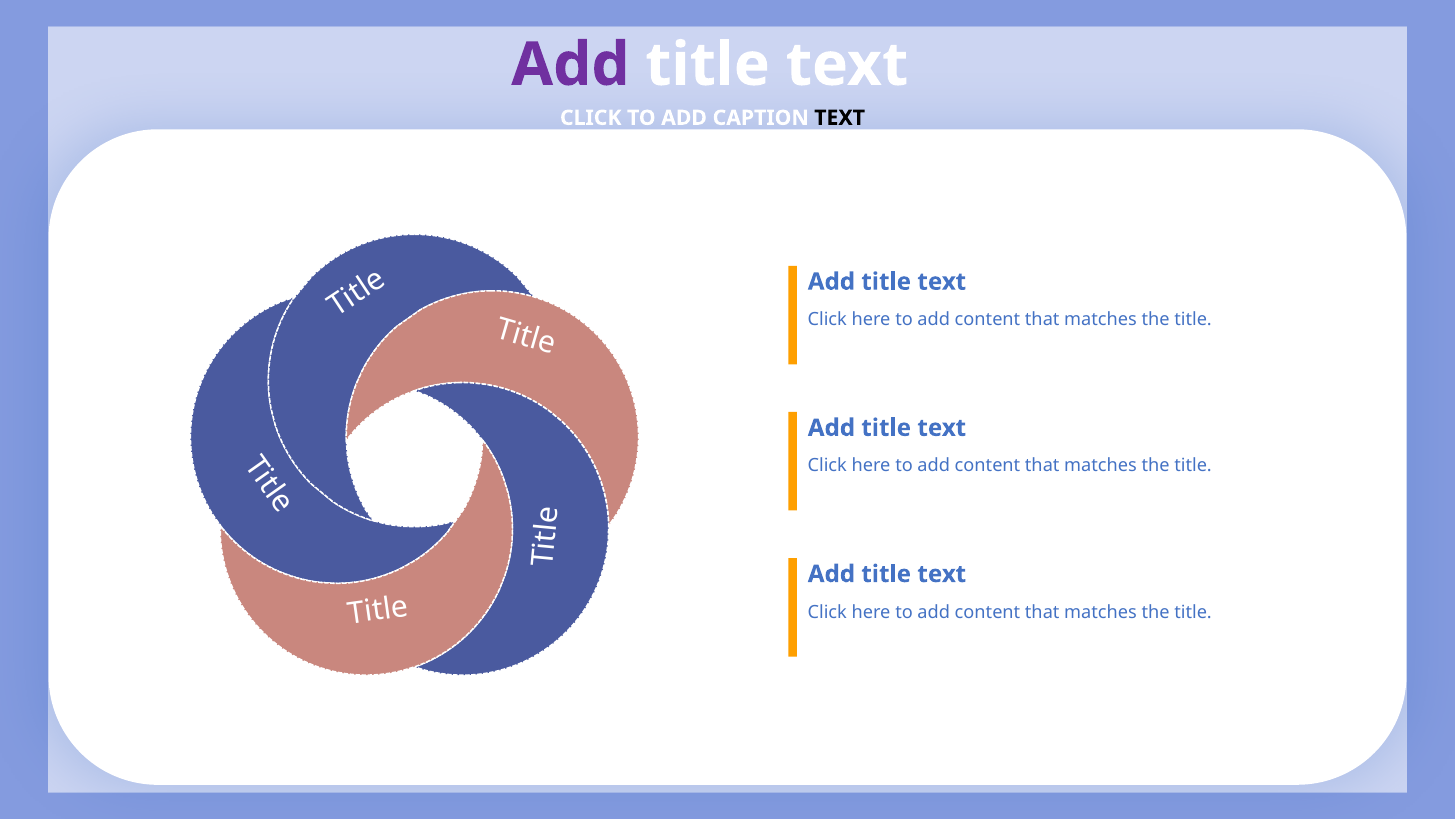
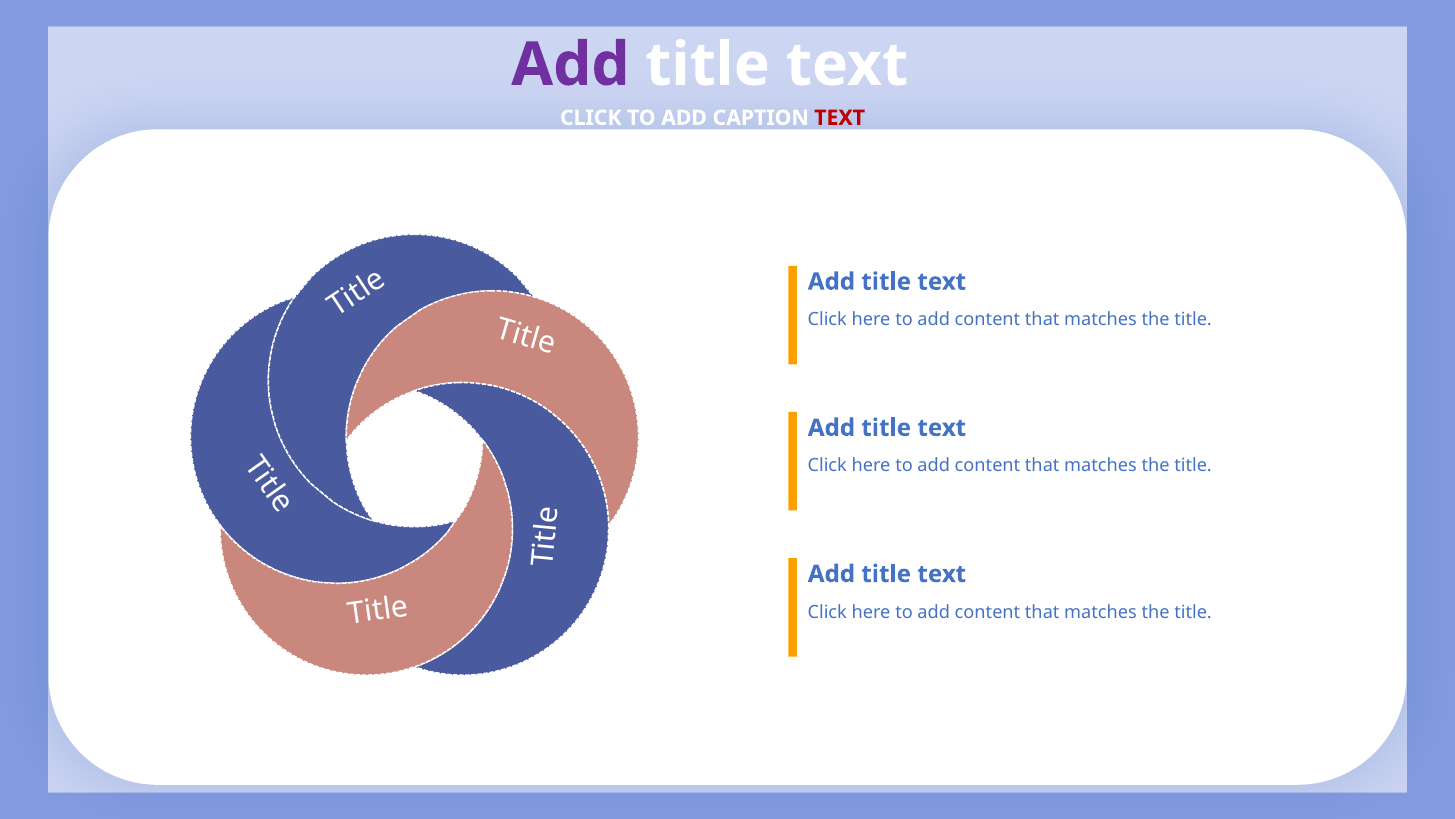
TEXT at (840, 118) colour: black -> red
